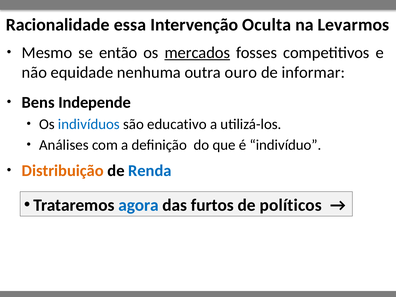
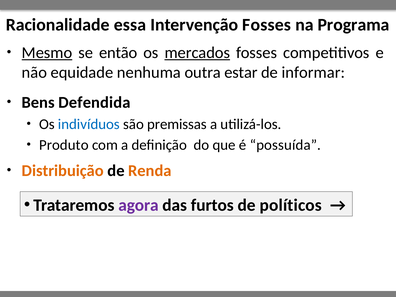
Intervenção Oculta: Oculta -> Fosses
Levarmos: Levarmos -> Programa
Mesmo underline: none -> present
ouro: ouro -> estar
Independe: Independe -> Defendida
educativo: educativo -> premissas
Análises: Análises -> Produto
indivíduo: indivíduo -> possuída
Renda colour: blue -> orange
agora colour: blue -> purple
